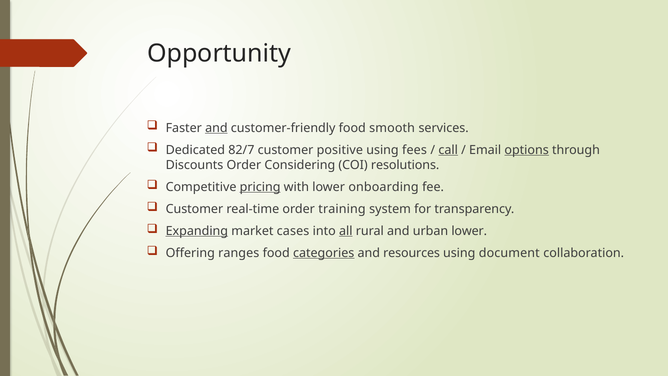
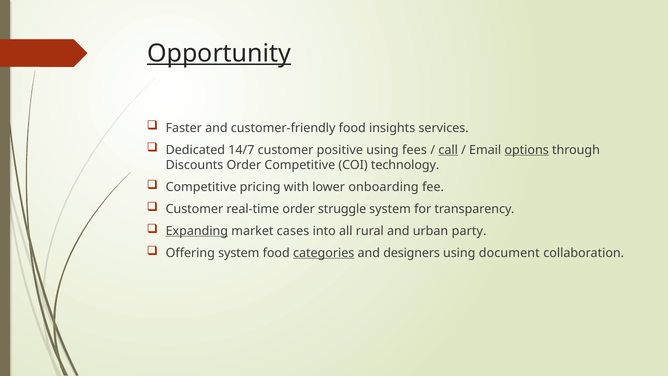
Opportunity underline: none -> present
and at (216, 128) underline: present -> none
smooth: smooth -> insights
82/7: 82/7 -> 14/7
Order Considering: Considering -> Competitive
resolutions: resolutions -> technology
pricing underline: present -> none
training: training -> struggle
all underline: present -> none
urban lower: lower -> party
Offering ranges: ranges -> system
resources: resources -> designers
